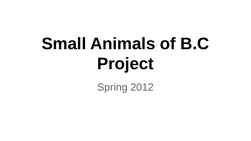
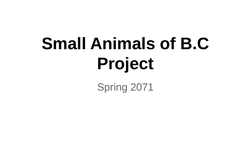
2012: 2012 -> 2071
